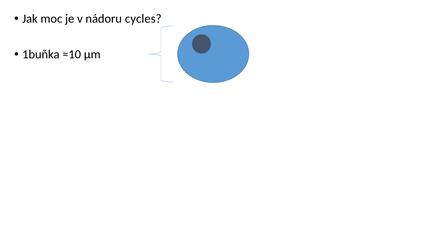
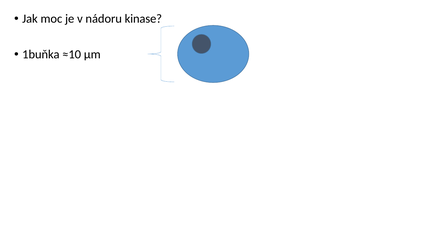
cycles: cycles -> kinase
